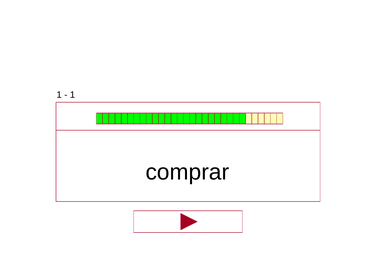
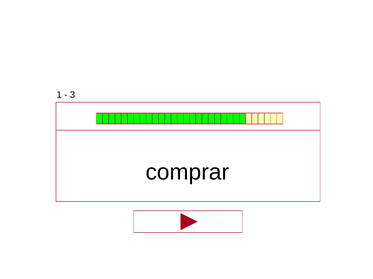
1 at (73, 95): 1 -> 3
